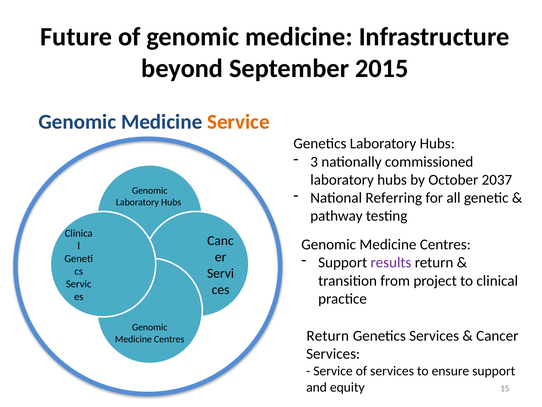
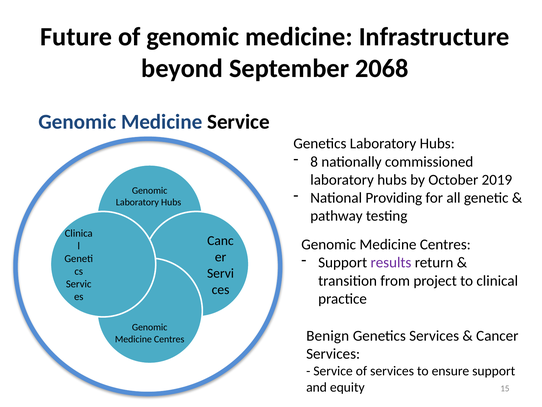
2015: 2015 -> 2068
Service at (238, 122) colour: orange -> black
3: 3 -> 8
2037: 2037 -> 2019
Referring: Referring -> Providing
Return at (328, 336): Return -> Benign
